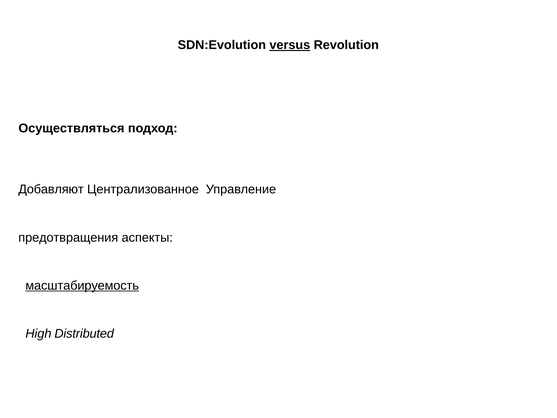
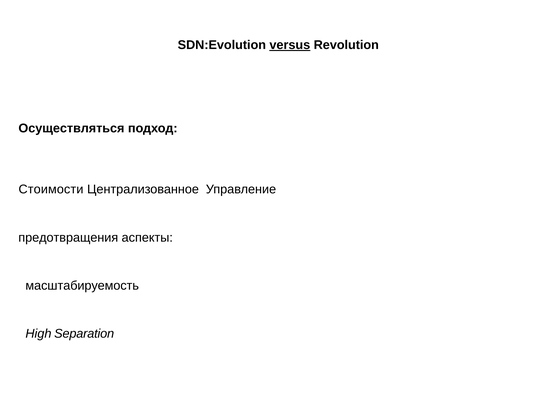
Добавляют: Добавляют -> Стоимости
масштабируемость underline: present -> none
Distributed: Distributed -> Separation
